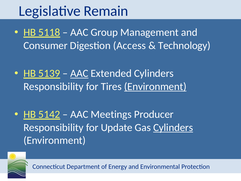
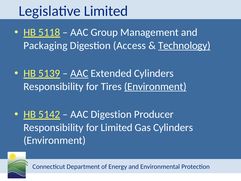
Legislative Remain: Remain -> Limited
Consumer: Consumer -> Packaging
Technology underline: none -> present
AAC Meetings: Meetings -> Digestion
for Update: Update -> Limited
Cylinders at (173, 127) underline: present -> none
